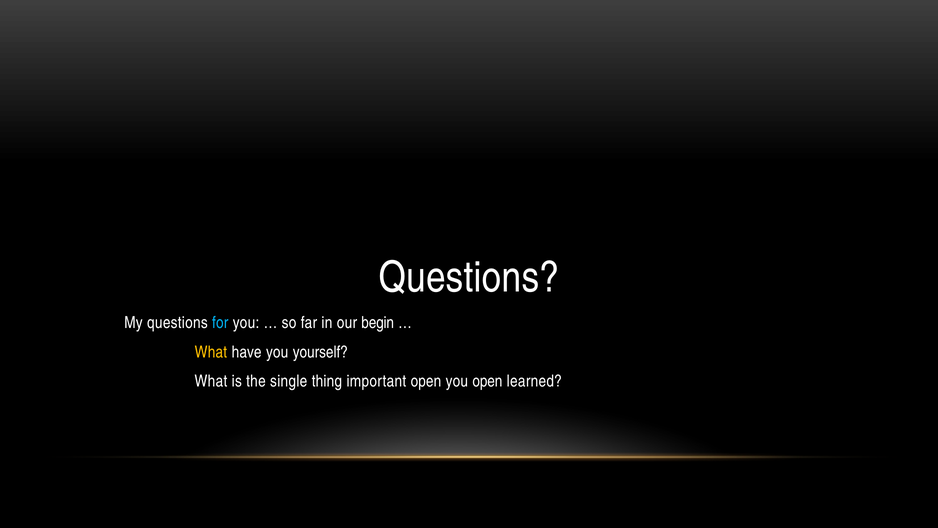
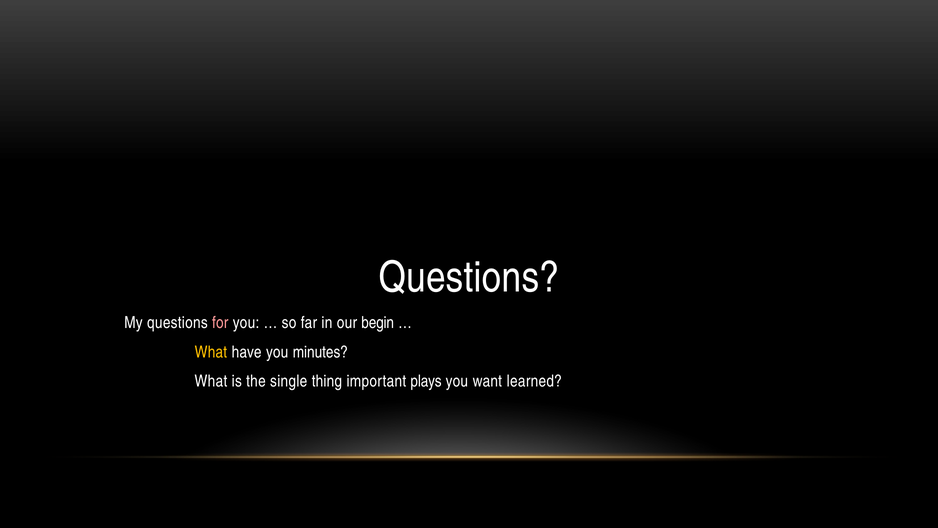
for colour: light blue -> pink
yourself: yourself -> minutes
important open: open -> plays
you open: open -> want
